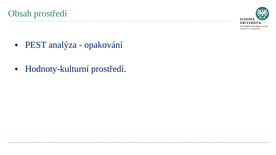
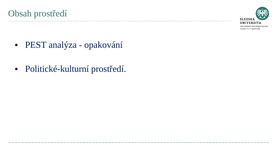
Hodnoty-kulturní: Hodnoty-kulturní -> Politické-kulturní
